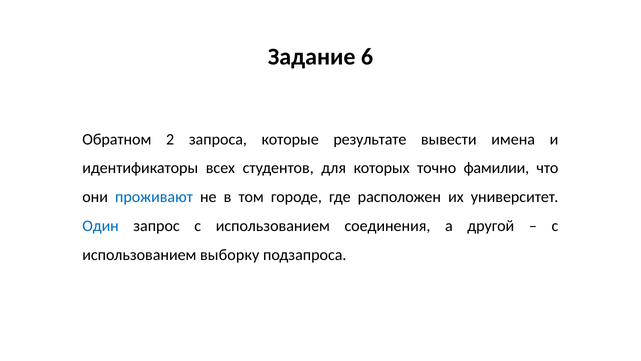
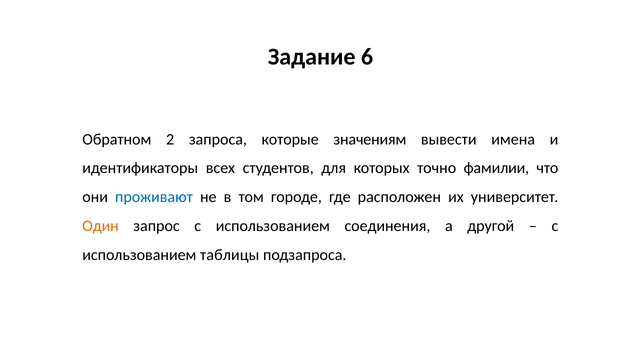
результате: результате -> значениям
Один colour: blue -> orange
выборку: выборку -> таблицы
